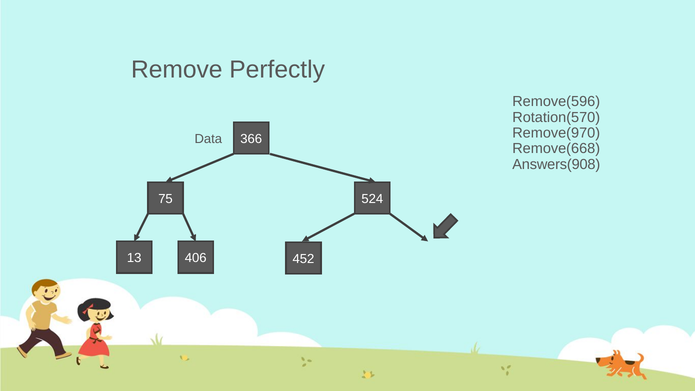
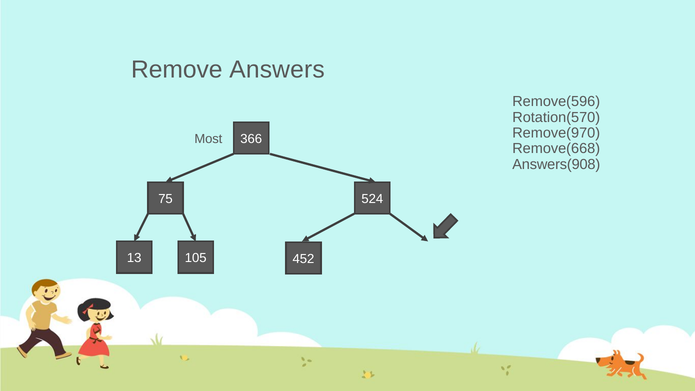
Perfectly: Perfectly -> Answers
Data: Data -> Most
406: 406 -> 105
